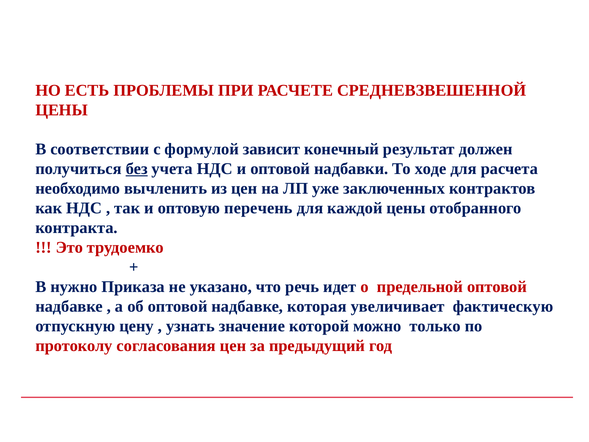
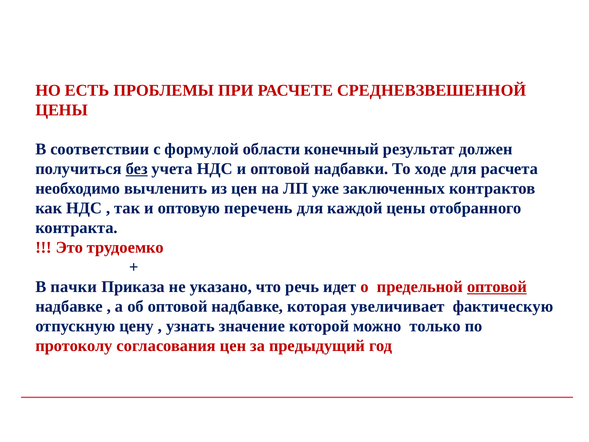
зависит: зависит -> области
нужно: нужно -> пачки
оптовой at (497, 287) underline: none -> present
